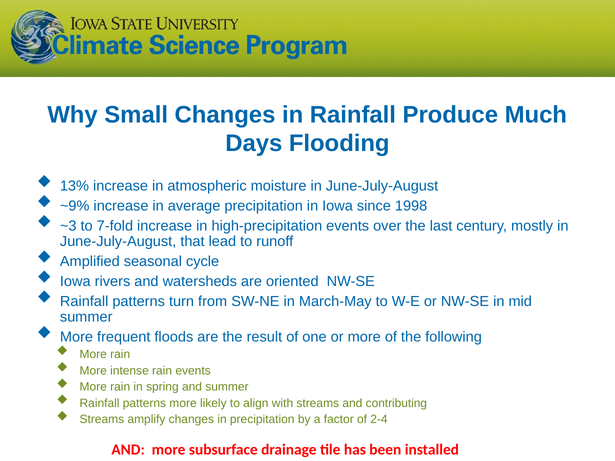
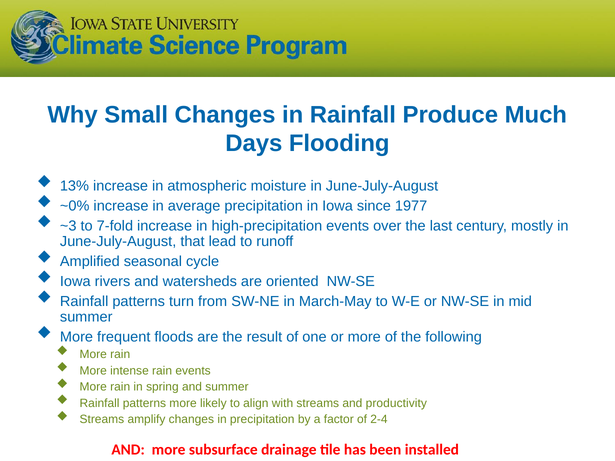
~9%: ~9% -> ~0%
1998: 1998 -> 1977
contributing: contributing -> productivity
